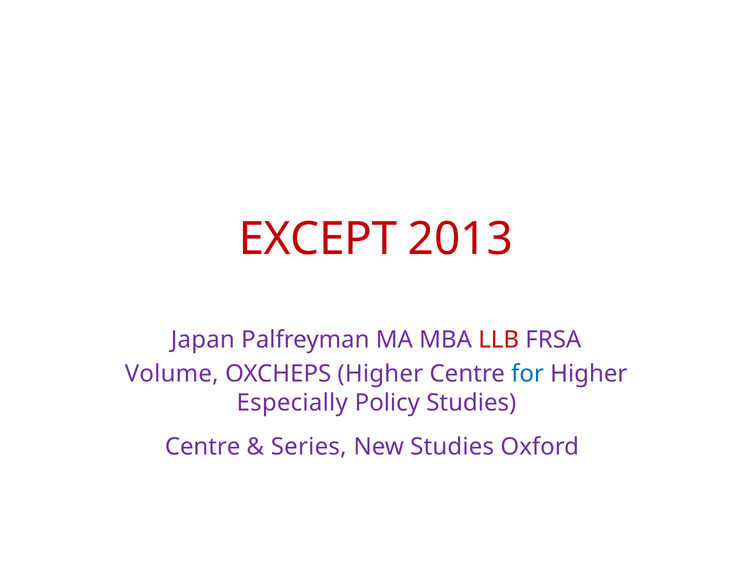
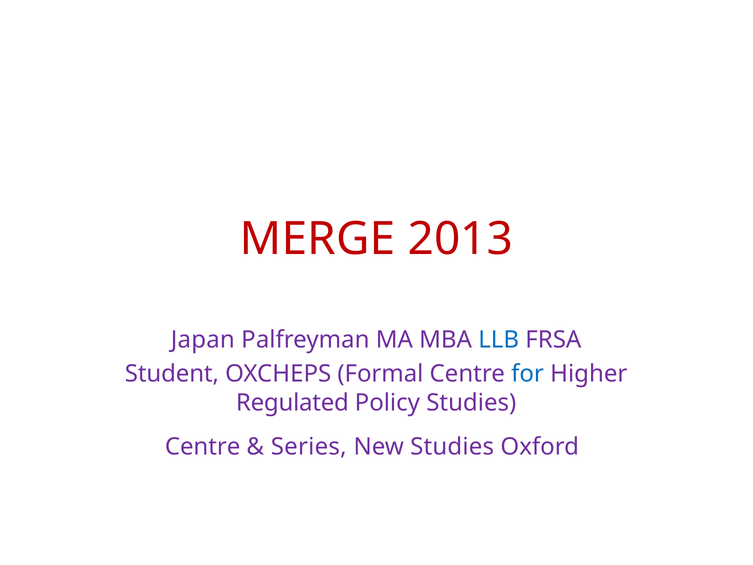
EXCEPT: EXCEPT -> MERGE
LLB colour: red -> blue
Volume: Volume -> Student
OXCHEPS Higher: Higher -> Formal
Especially: Especially -> Regulated
